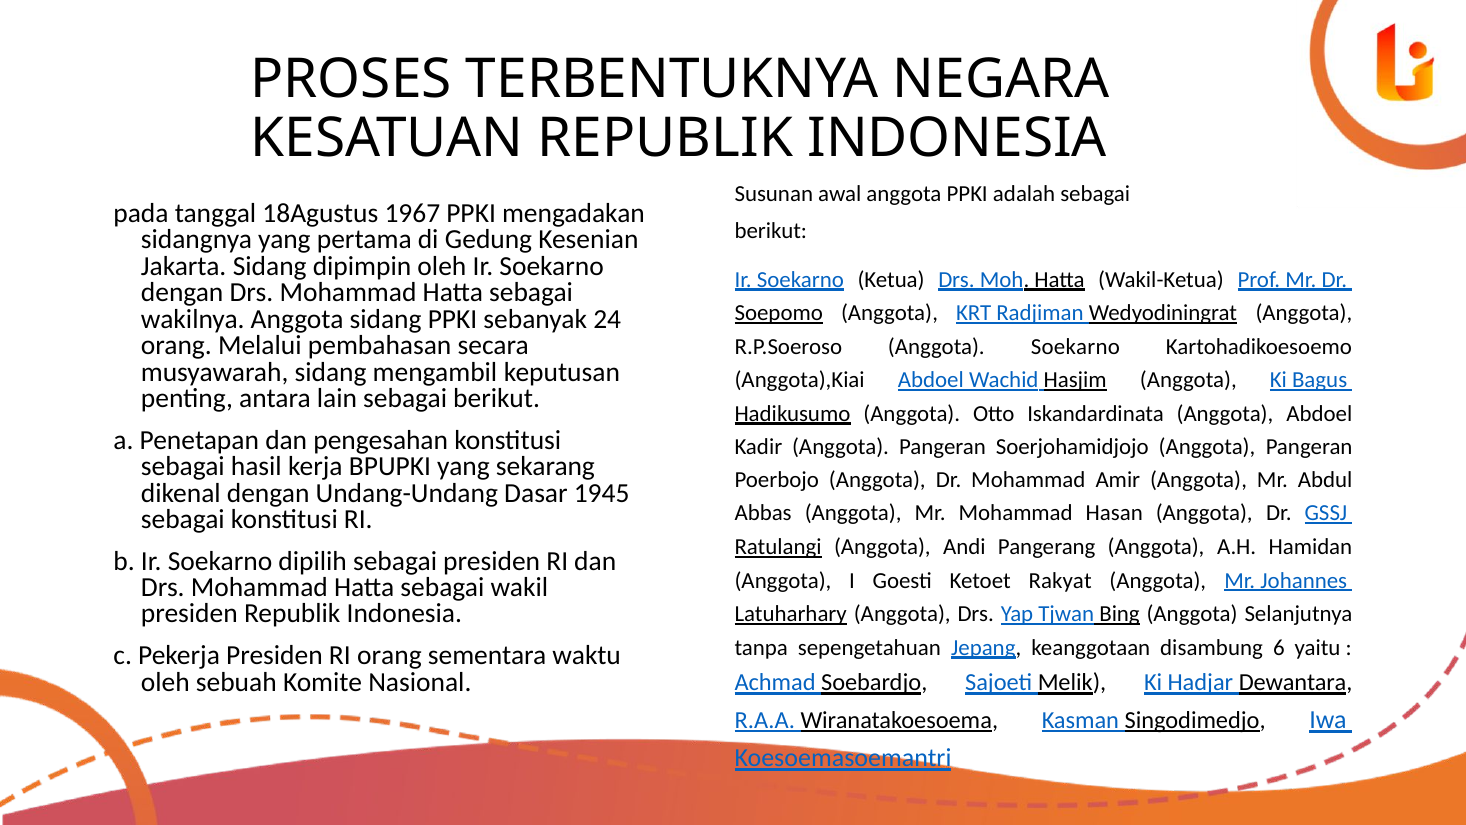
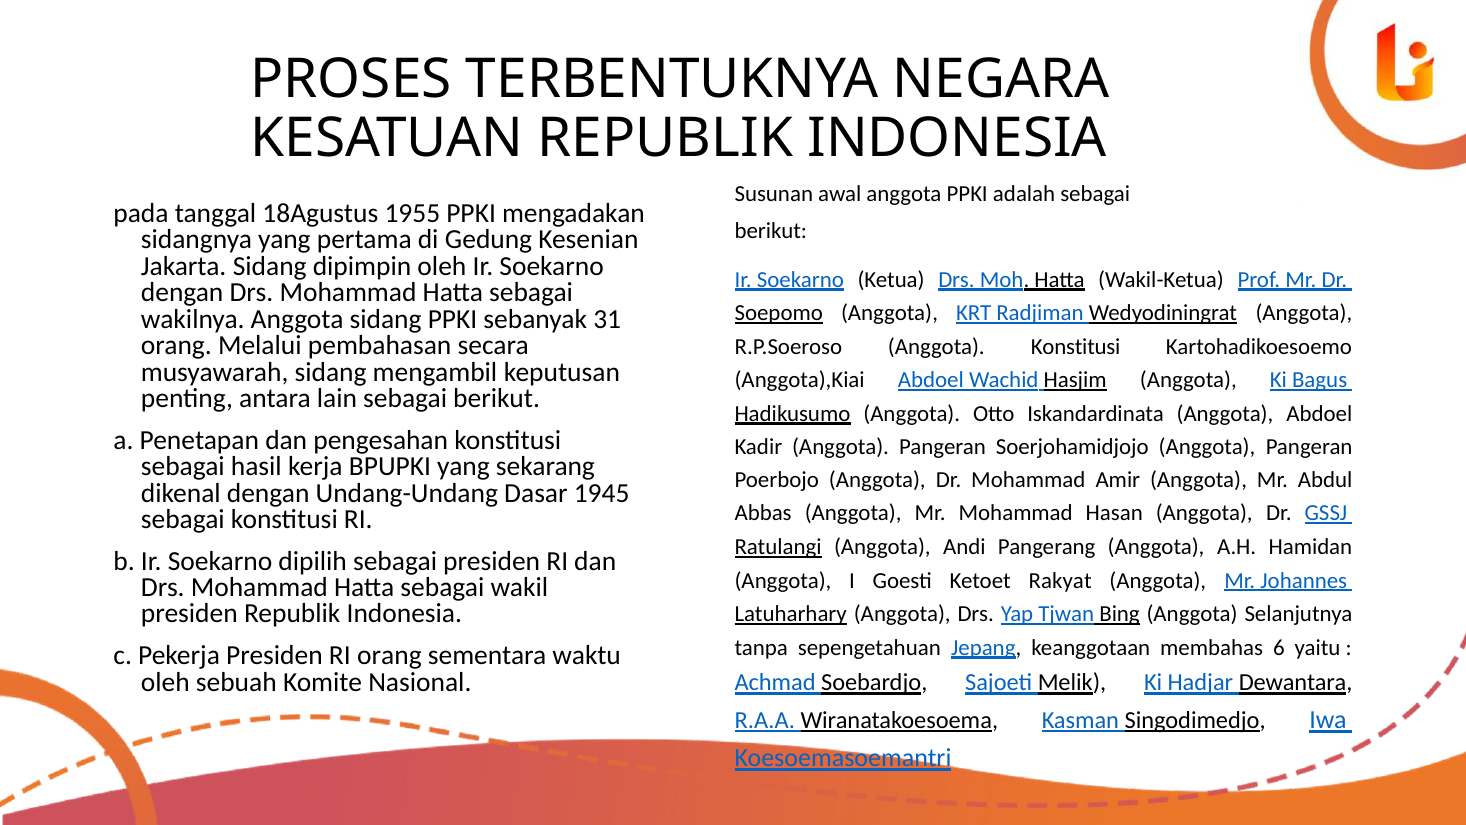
1967: 1967 -> 1955
24: 24 -> 31
Anggota Soekarno: Soekarno -> Konstitusi
disambung: disambung -> membahas
